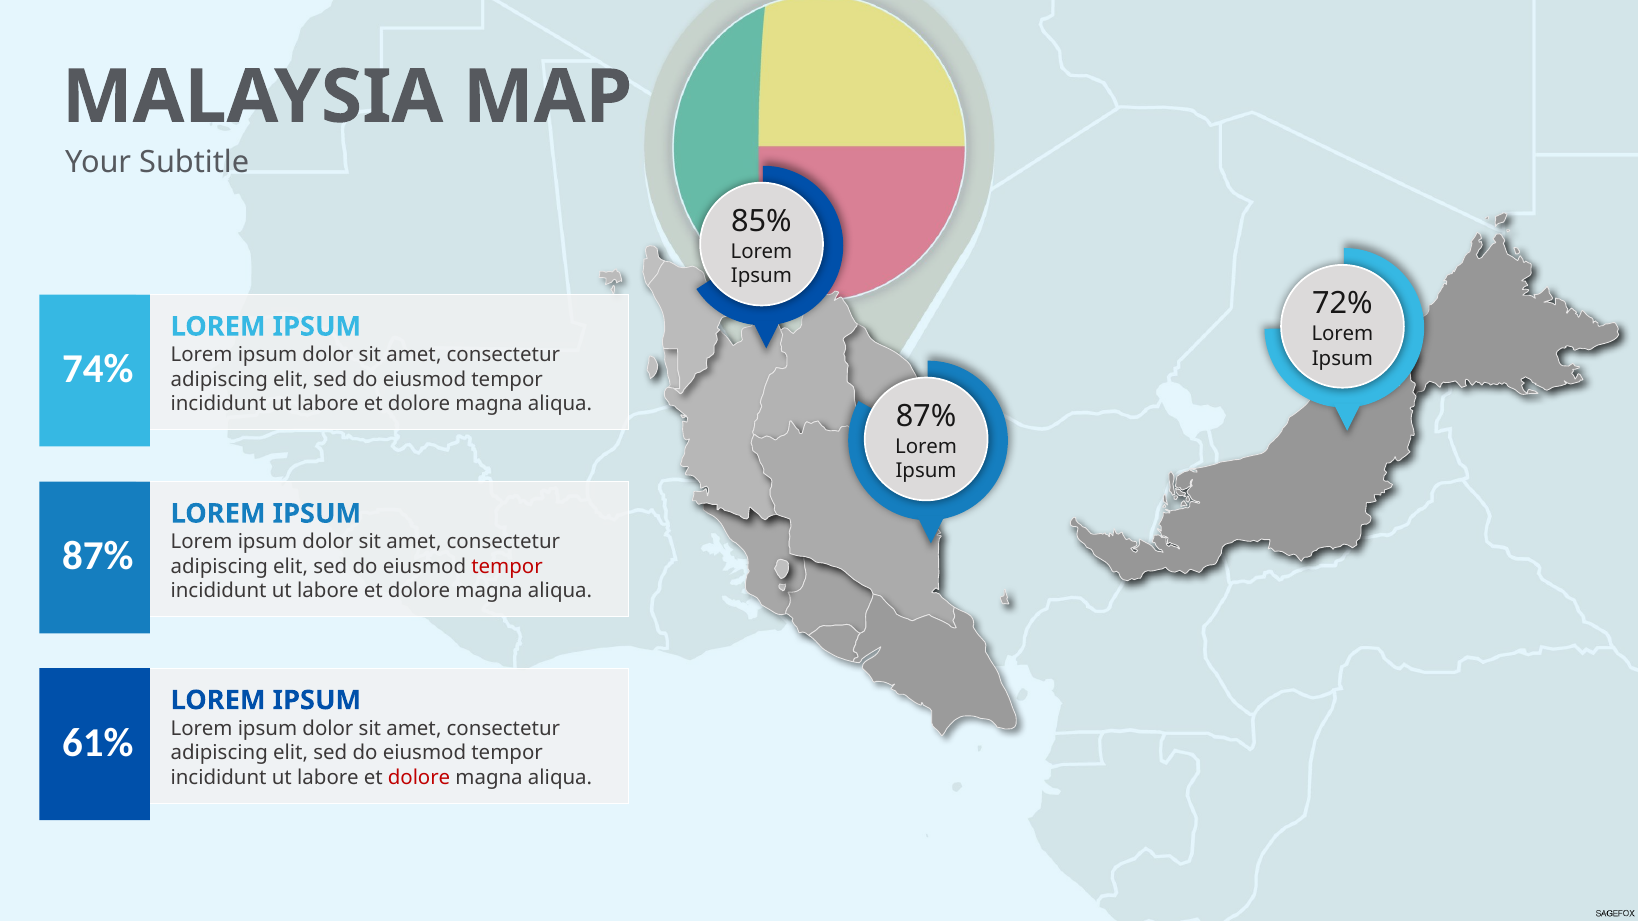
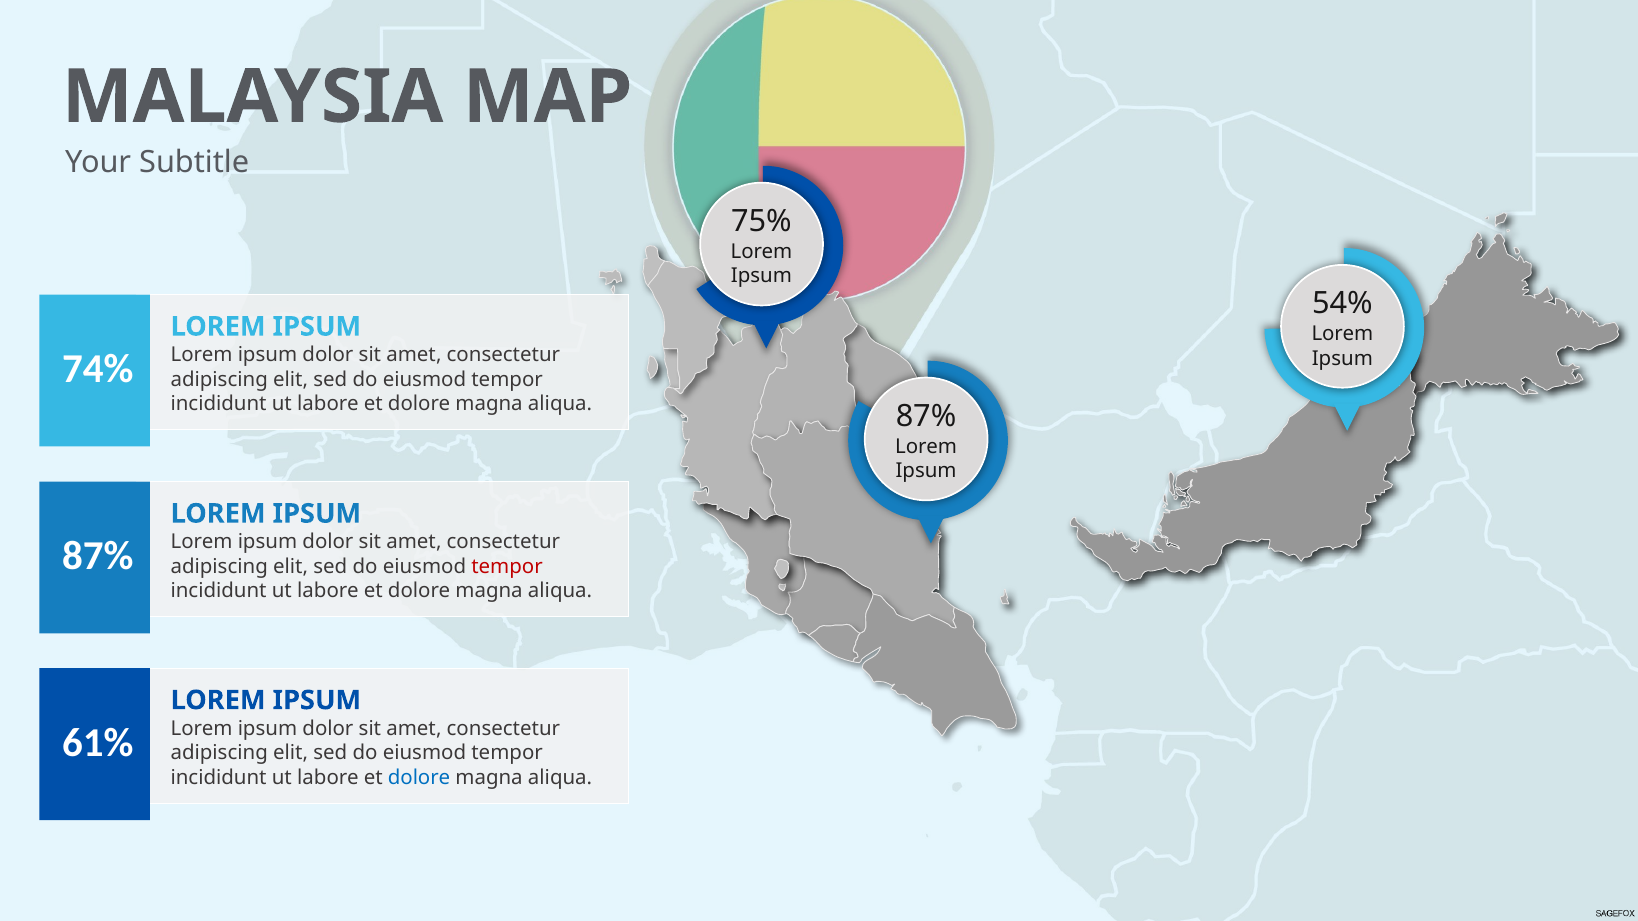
85%: 85% -> 75%
72%: 72% -> 54%
dolore at (419, 778) colour: red -> blue
